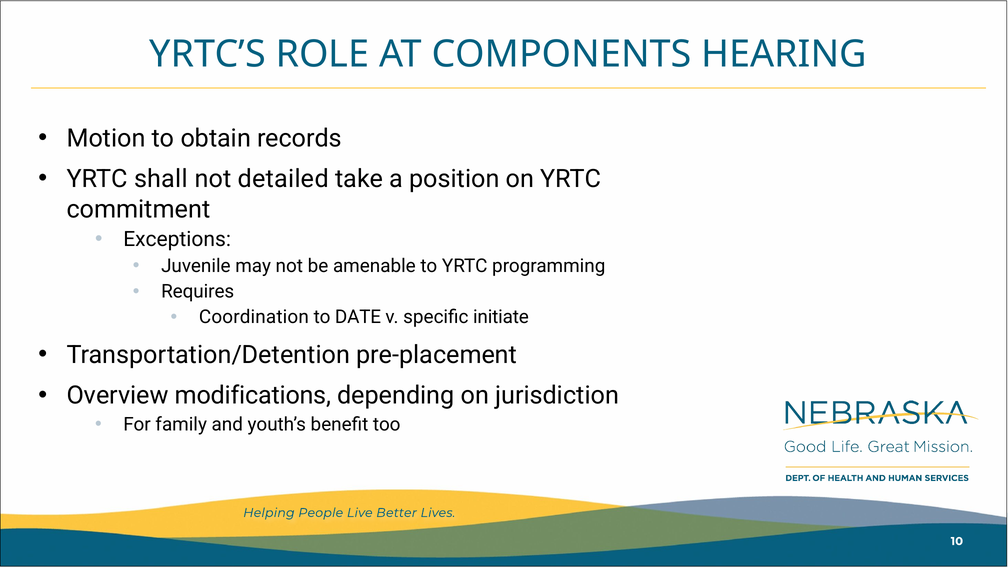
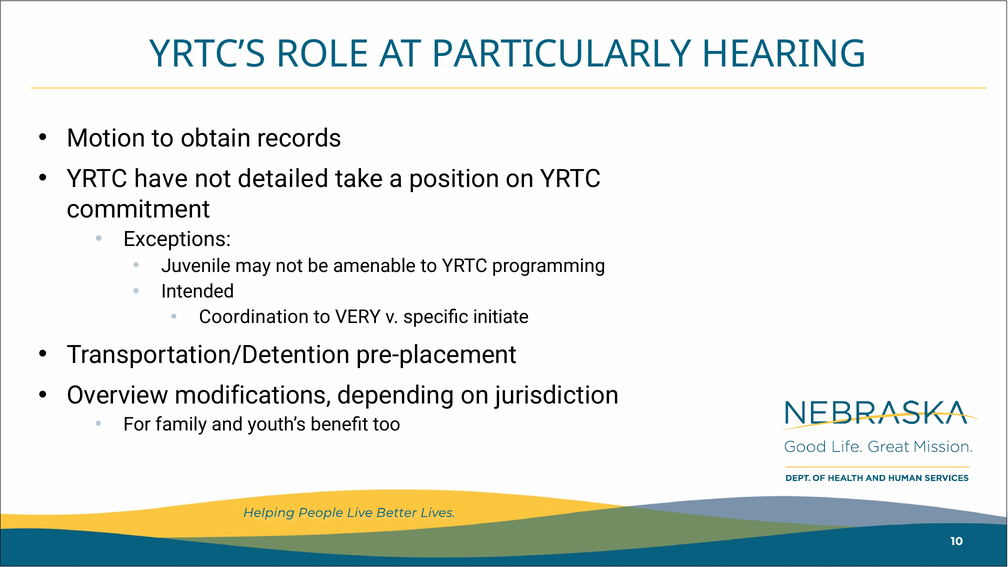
COMPONENTS: COMPONENTS -> PARTICULARLY
shall: shall -> have
Requires: Requires -> Intended
DATE: DATE -> VERY
